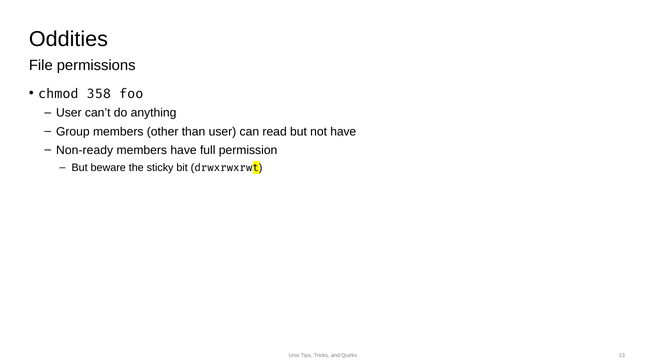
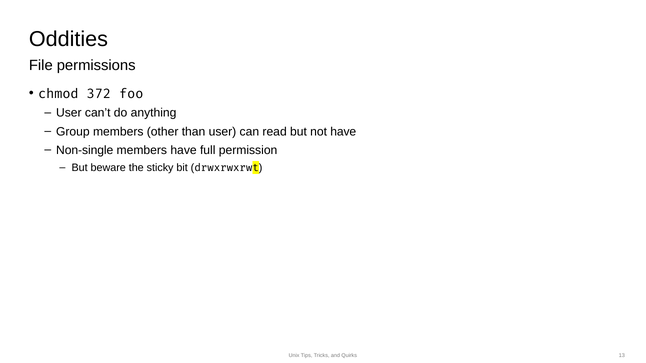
358: 358 -> 372
Non-ready: Non-ready -> Non-single
